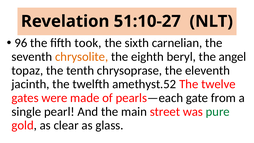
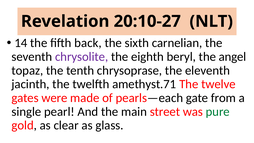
51:10-27: 51:10-27 -> 20:10-27
96: 96 -> 14
took: took -> back
chrysolite colour: orange -> purple
amethyst.52: amethyst.52 -> amethyst.71
